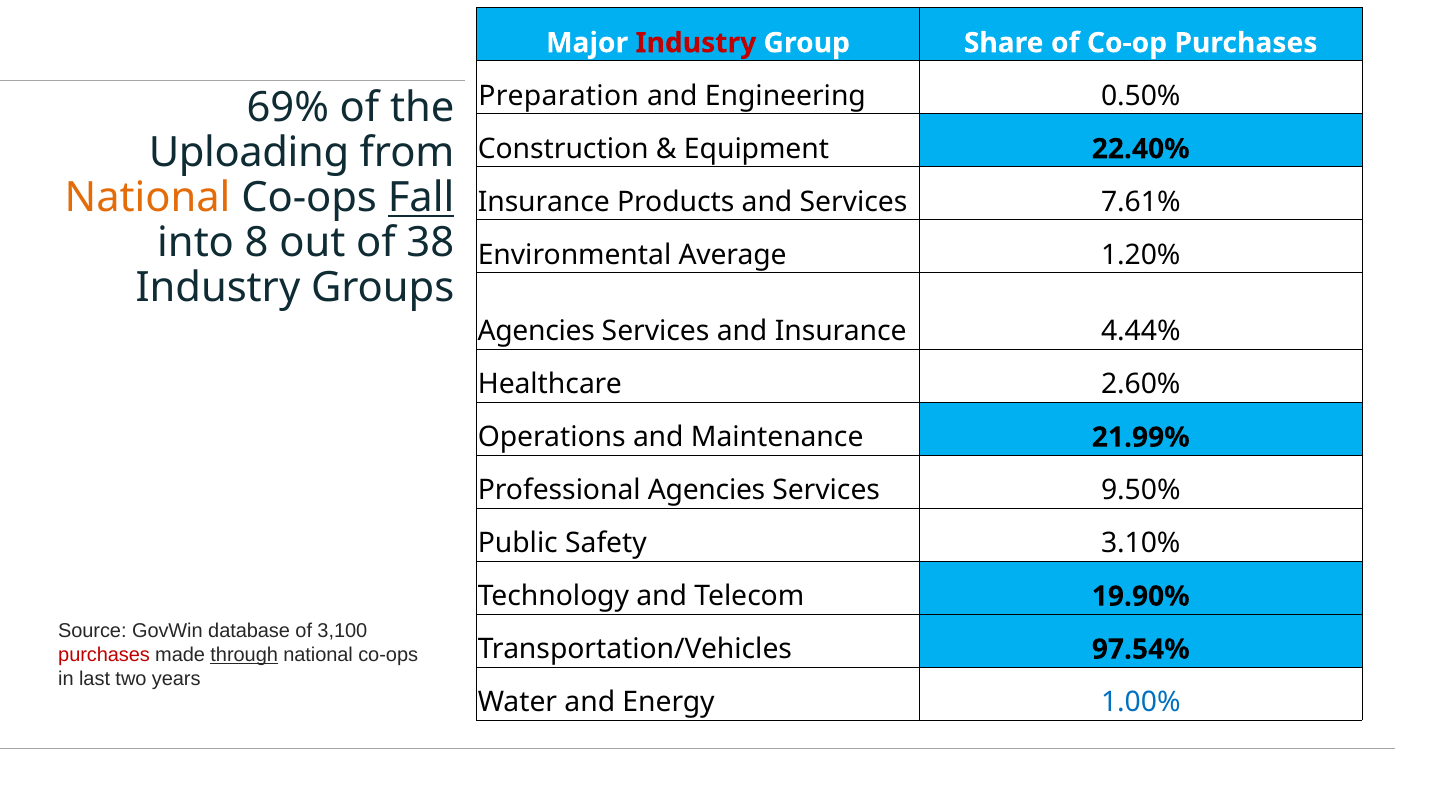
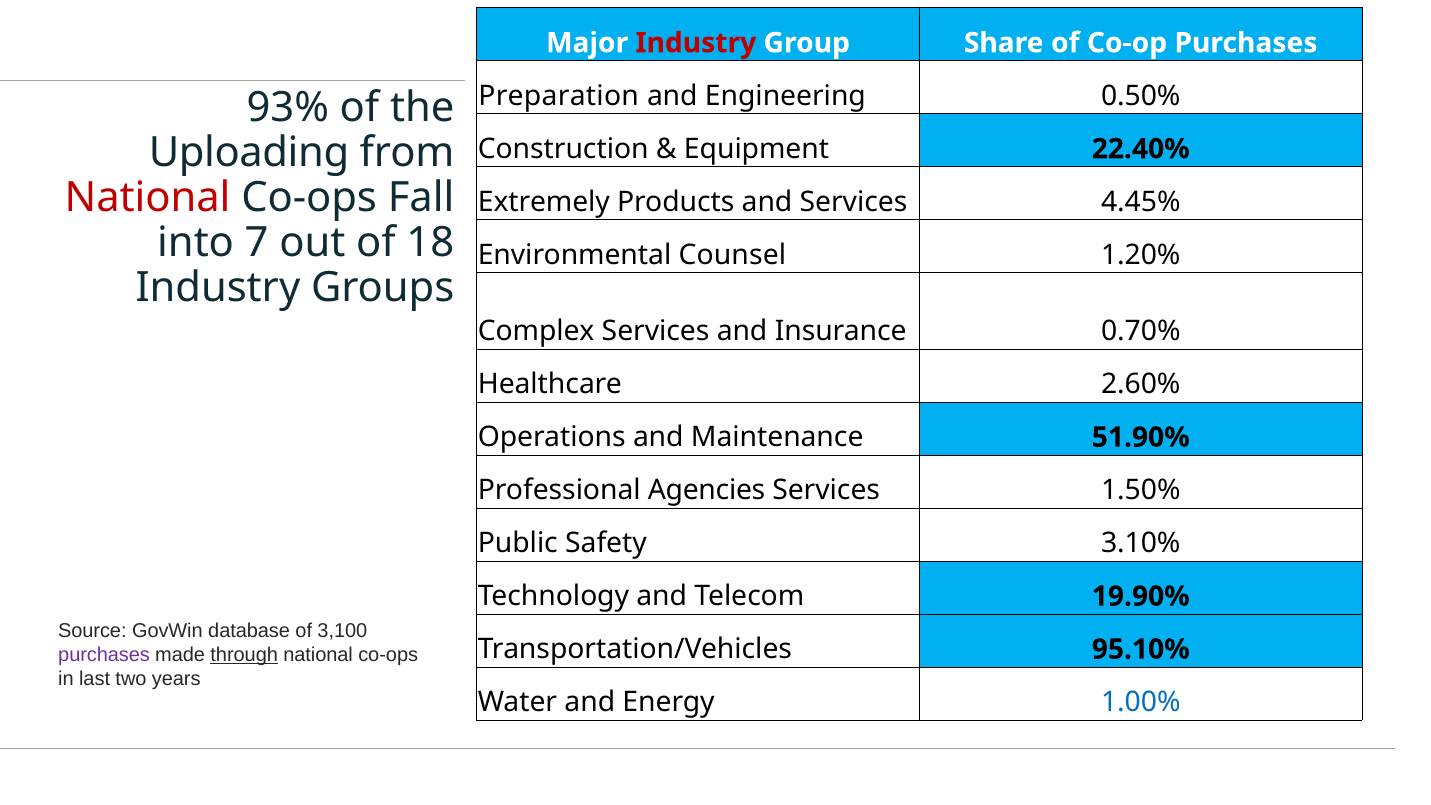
69%: 69% -> 93%
National at (148, 198) colour: orange -> red
Fall underline: present -> none
Insurance at (544, 202): Insurance -> Extremely
7.61%: 7.61% -> 4.45%
8: 8 -> 7
38: 38 -> 18
Average: Average -> Counsel
Agencies at (536, 331): Agencies -> Complex
4.44%: 4.44% -> 0.70%
21.99%: 21.99% -> 51.90%
9.50%: 9.50% -> 1.50%
97.54%: 97.54% -> 95.10%
purchases at (104, 655) colour: red -> purple
